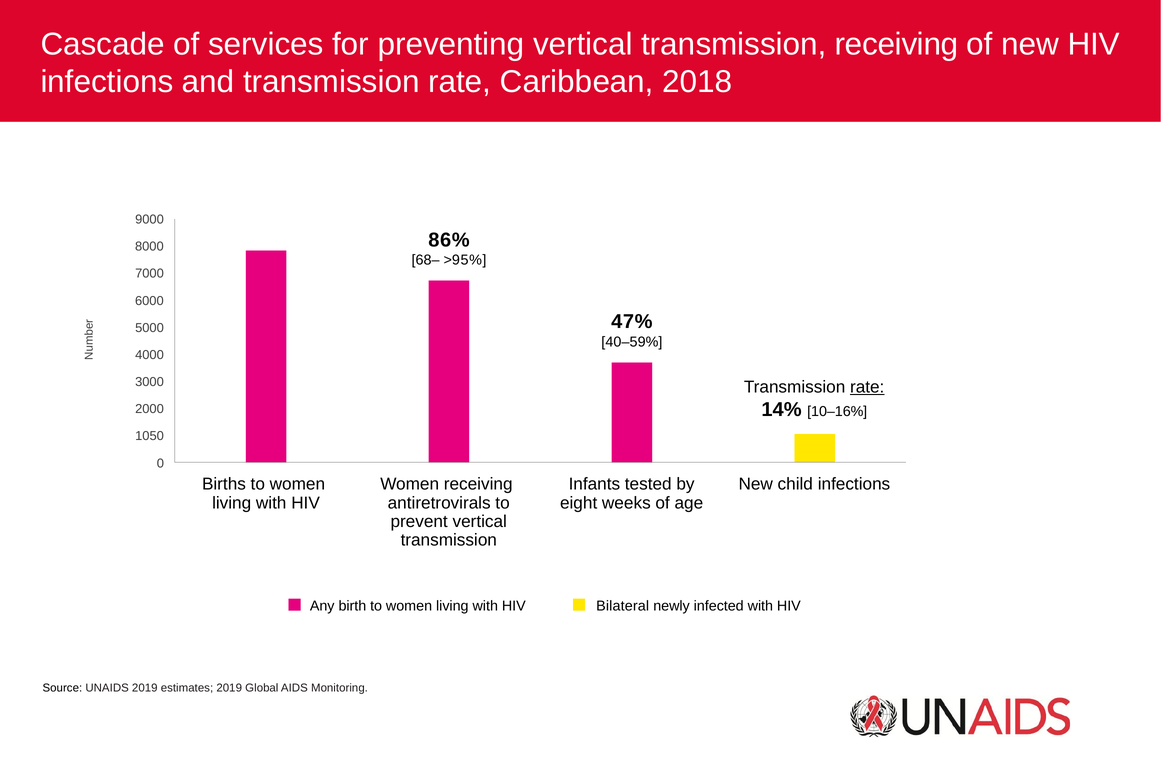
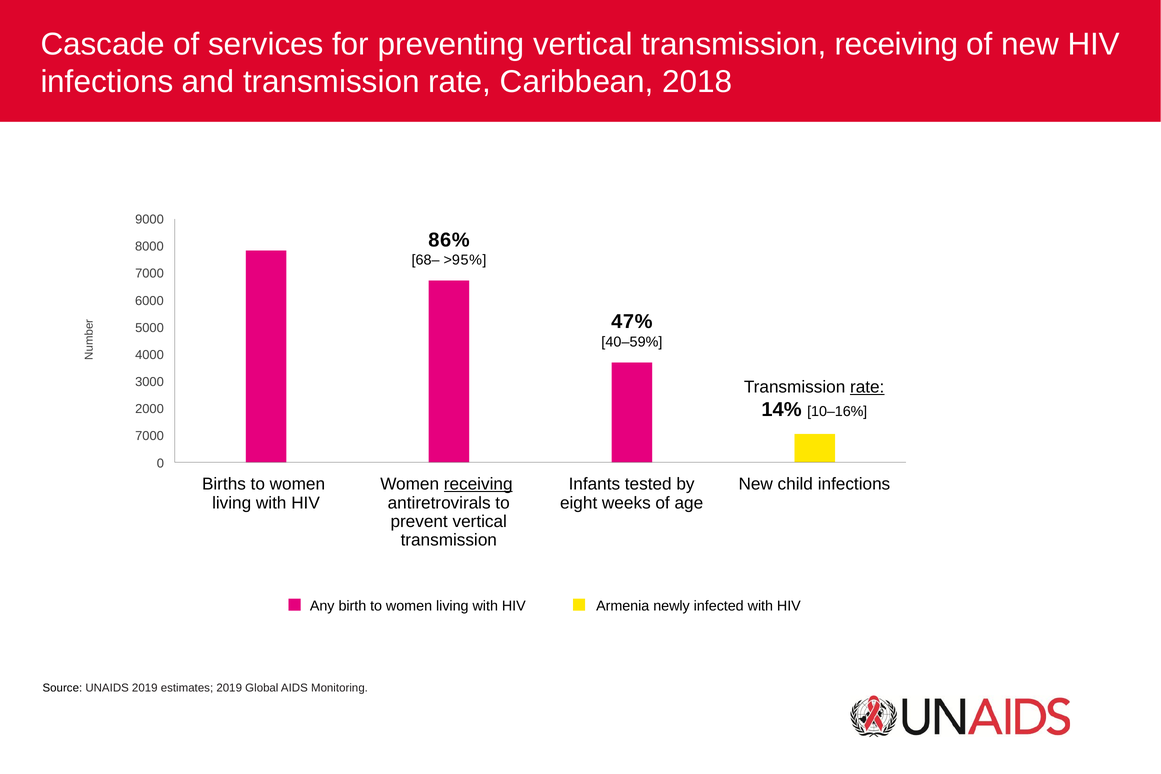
1050 at (150, 436): 1050 -> 7000
receiving at (478, 484) underline: none -> present
Bilateral: Bilateral -> Armenia
